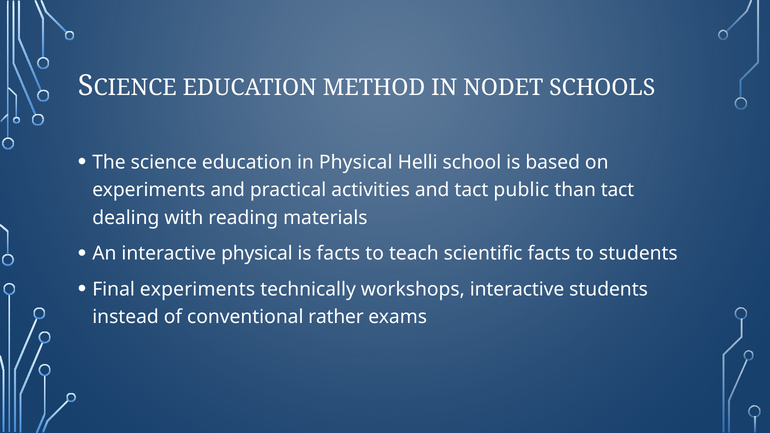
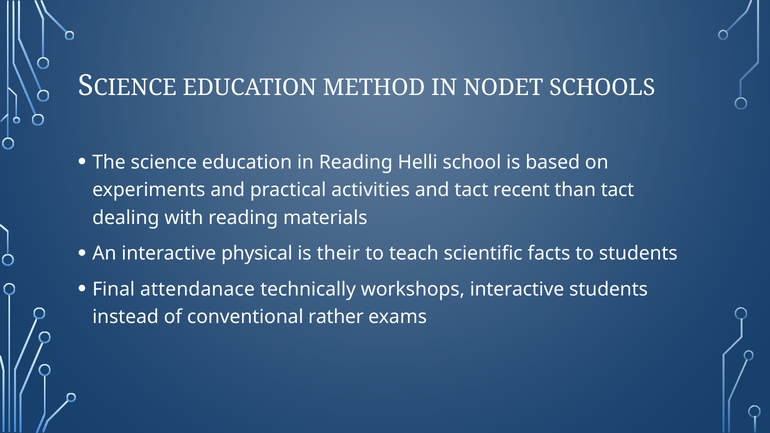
in Physical: Physical -> Reading
public: public -> recent
is facts: facts -> their
Final experiments: experiments -> attendanace
